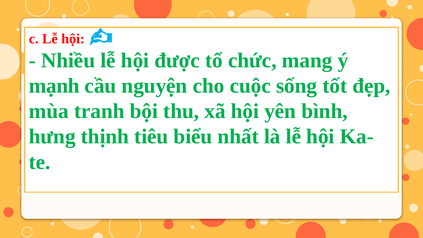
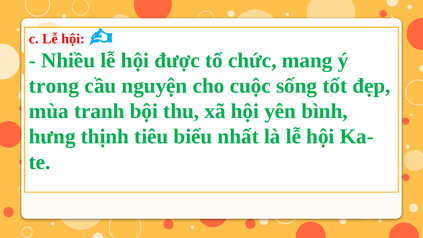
mạnh: mạnh -> trong
